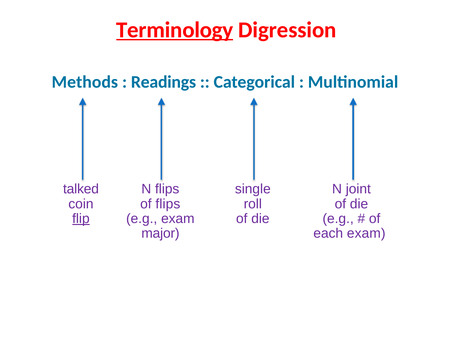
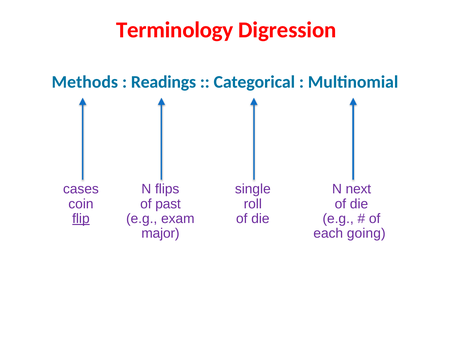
Terminology underline: present -> none
talked: talked -> cases
joint: joint -> next
of flips: flips -> past
each exam: exam -> going
